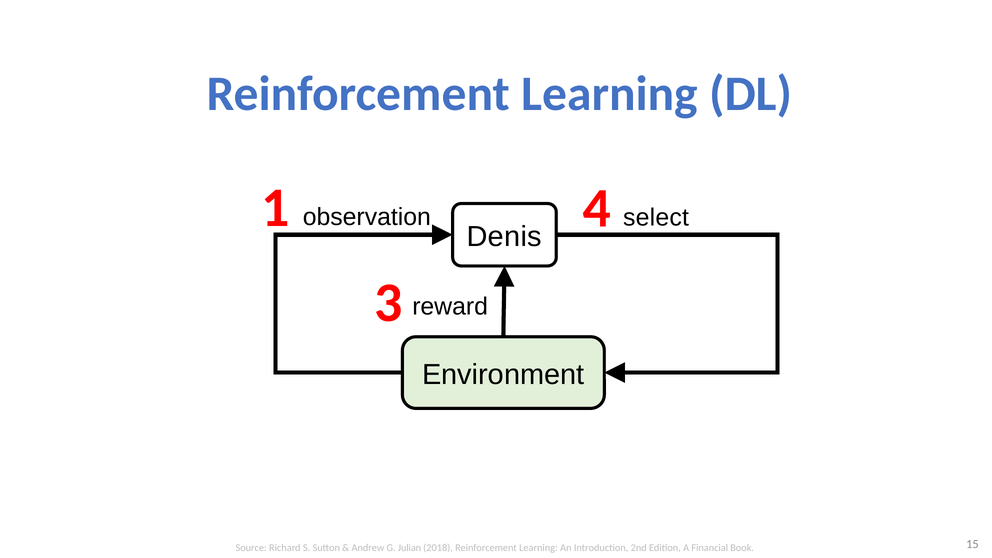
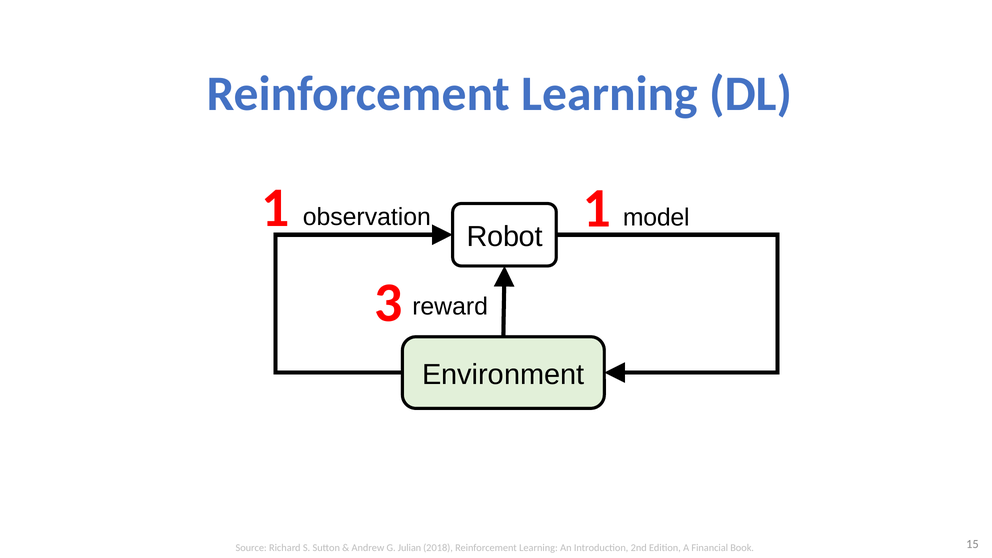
1 4: 4 -> 1
select: select -> model
Denis: Denis -> Robot
